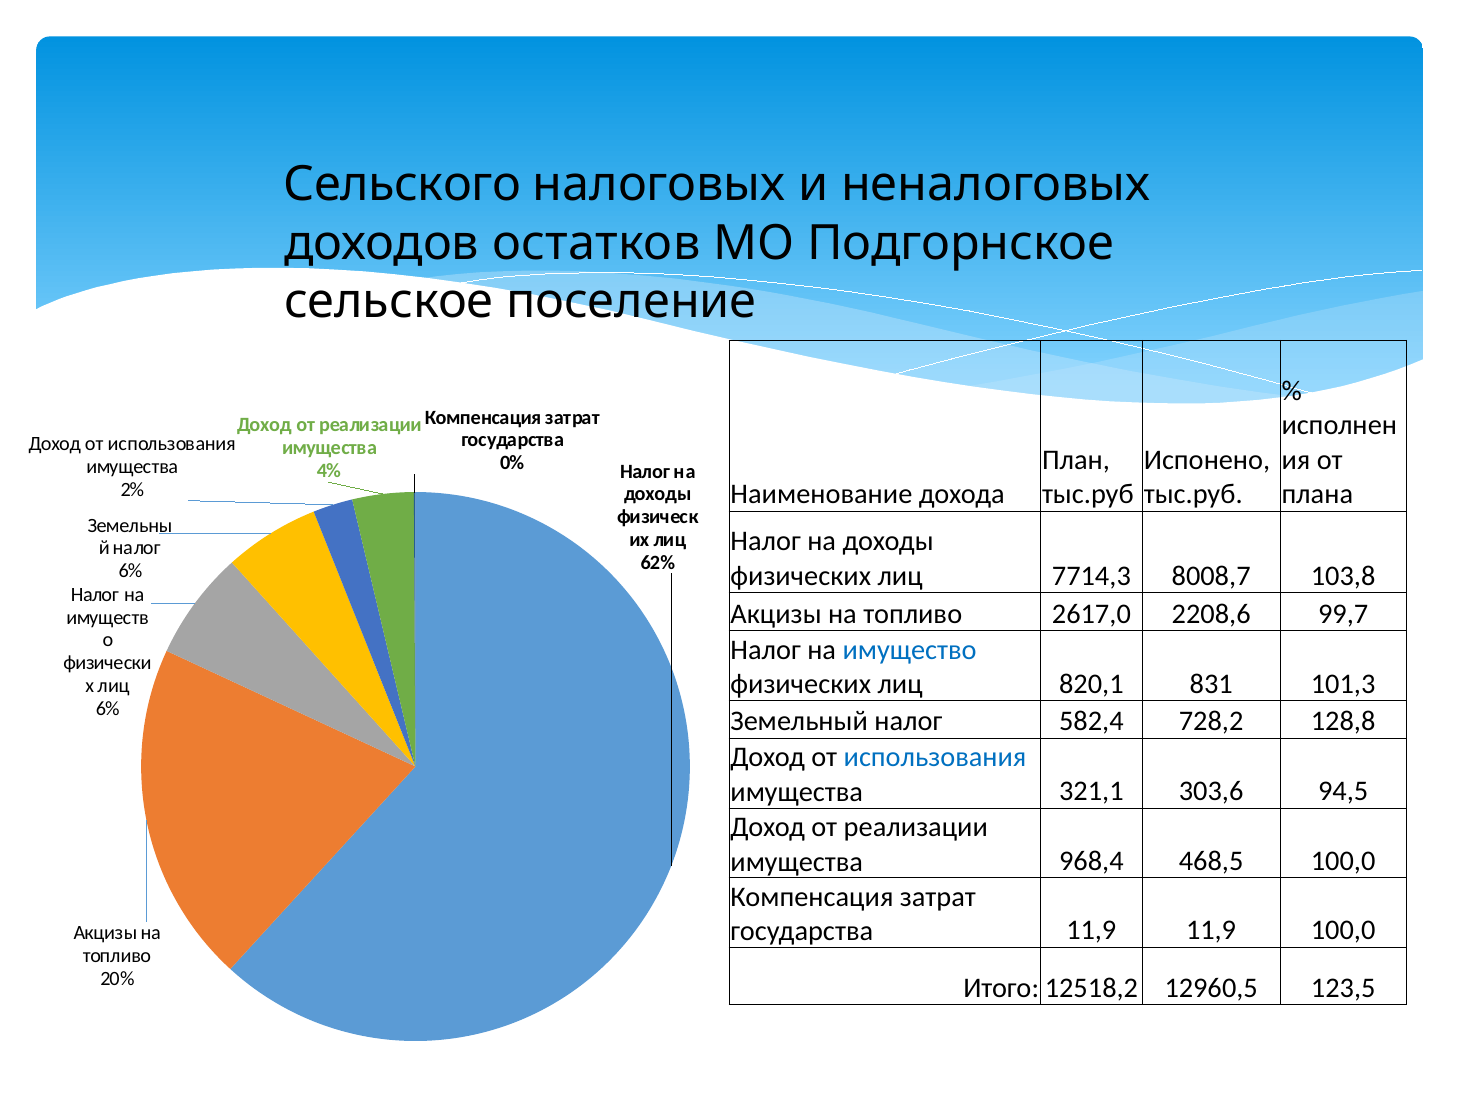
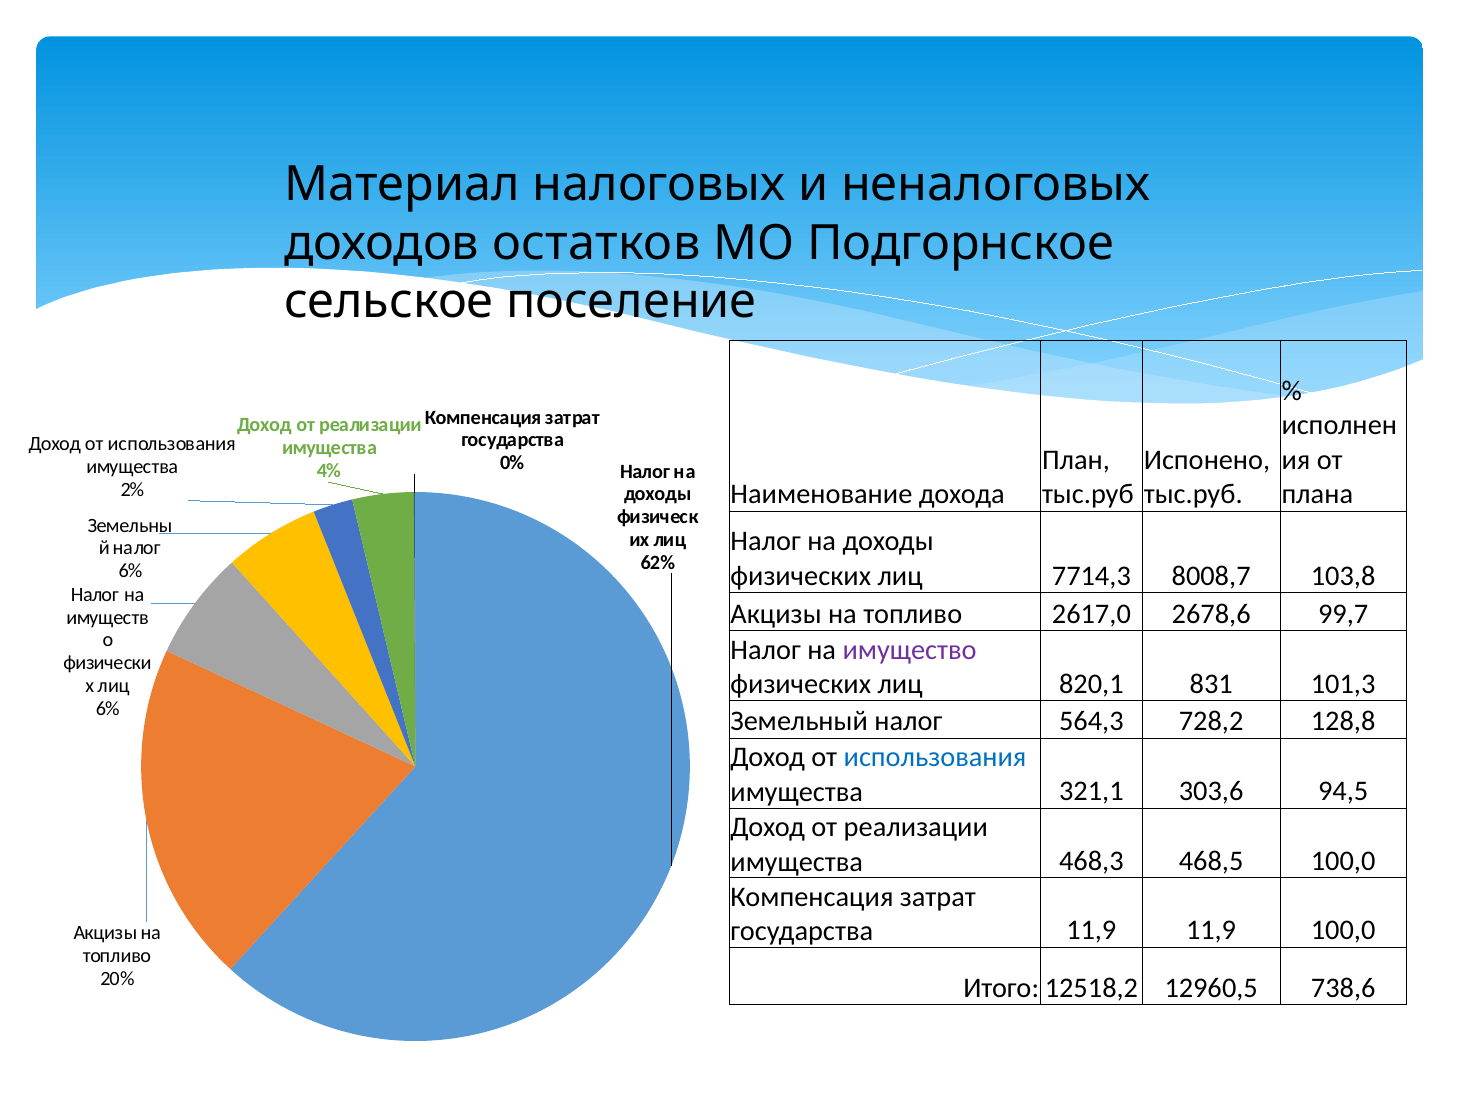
Сельского: Сельского -> Материал
2208,6: 2208,6 -> 2678,6
имущество colour: blue -> purple
582,4: 582,4 -> 564,3
968,4: 968,4 -> 468,3
123,5: 123,5 -> 738,6
